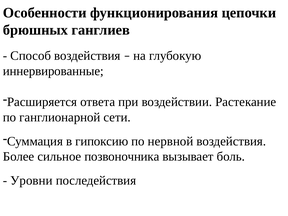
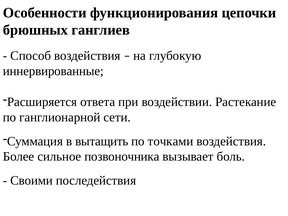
гипоксию: гипоксию -> вытащить
нервной: нервной -> точками
Уровни: Уровни -> Своими
